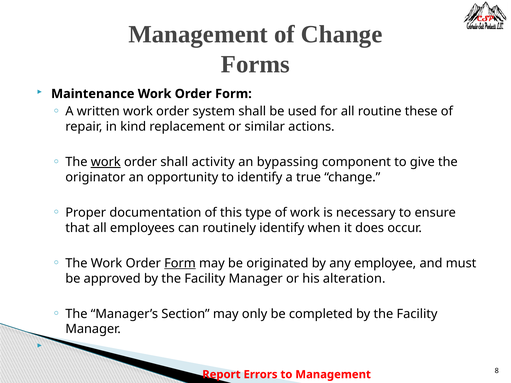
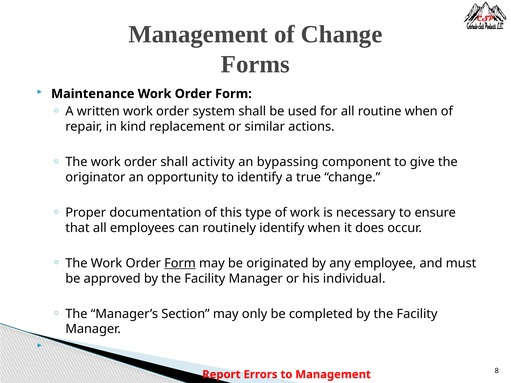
routine these: these -> when
work at (106, 162) underline: present -> none
alteration: alteration -> individual
